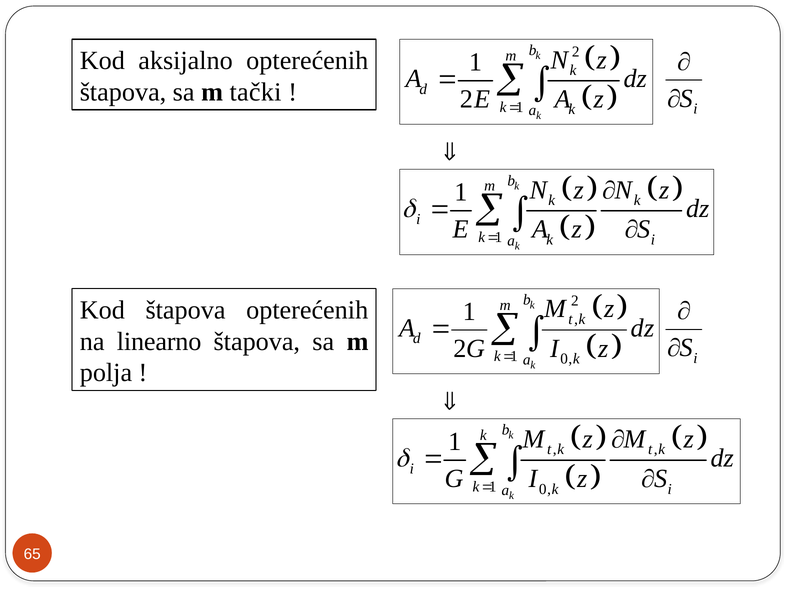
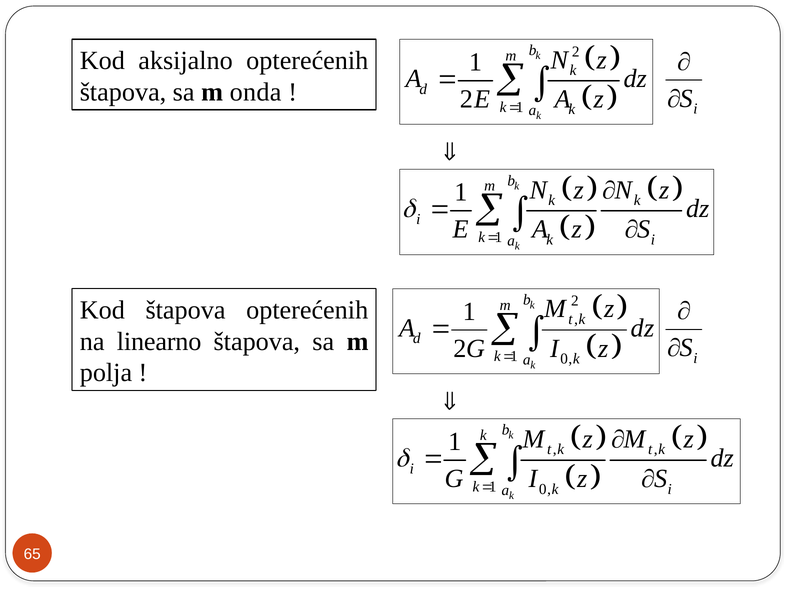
tački: tački -> onda
